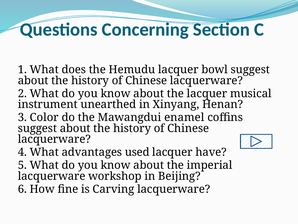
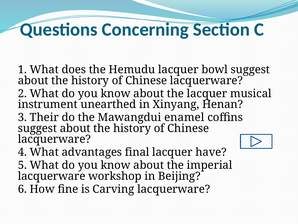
Color: Color -> Their
used: used -> final
